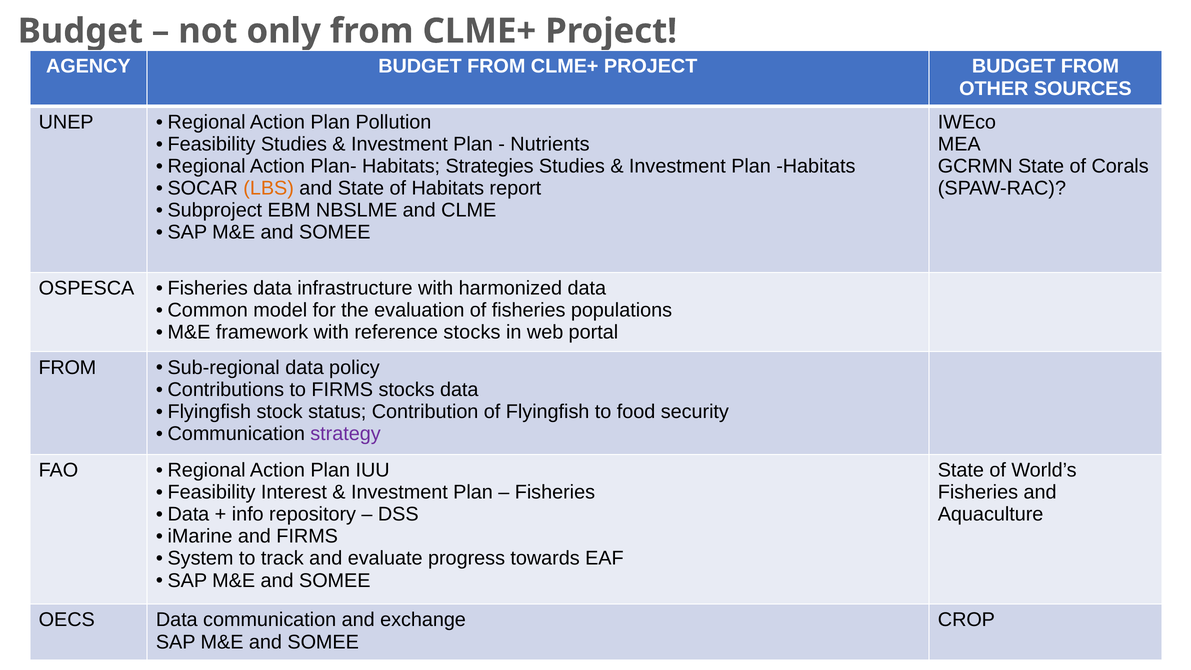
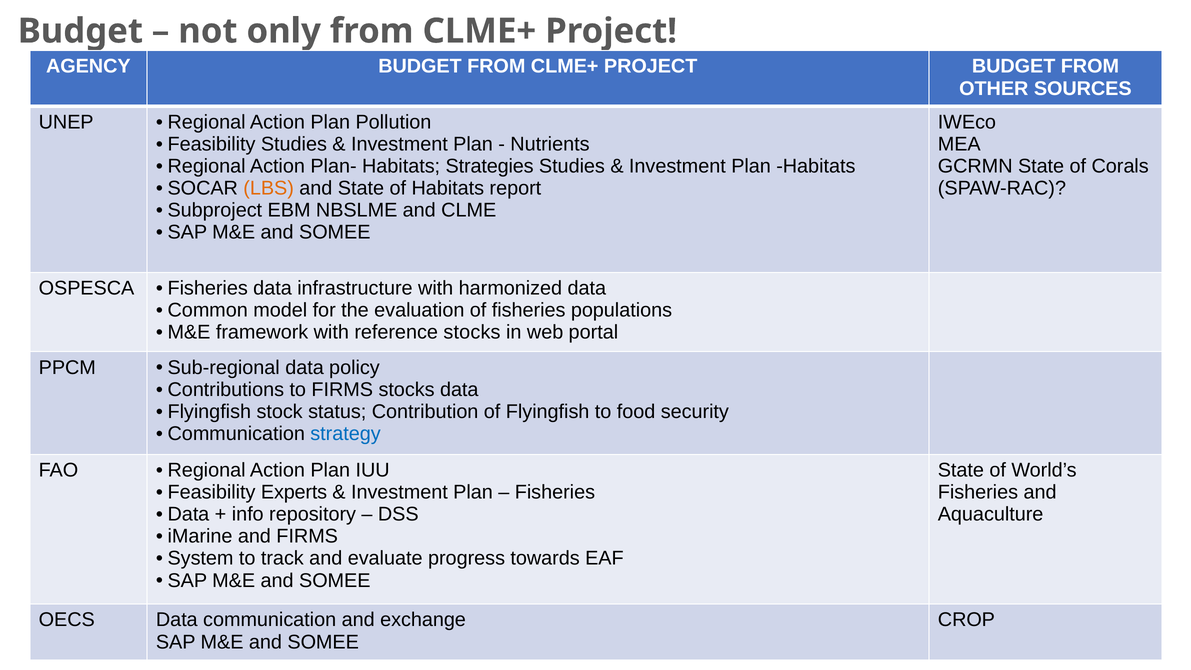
FROM at (67, 367): FROM -> PPCM
strategy colour: purple -> blue
Interest: Interest -> Experts
